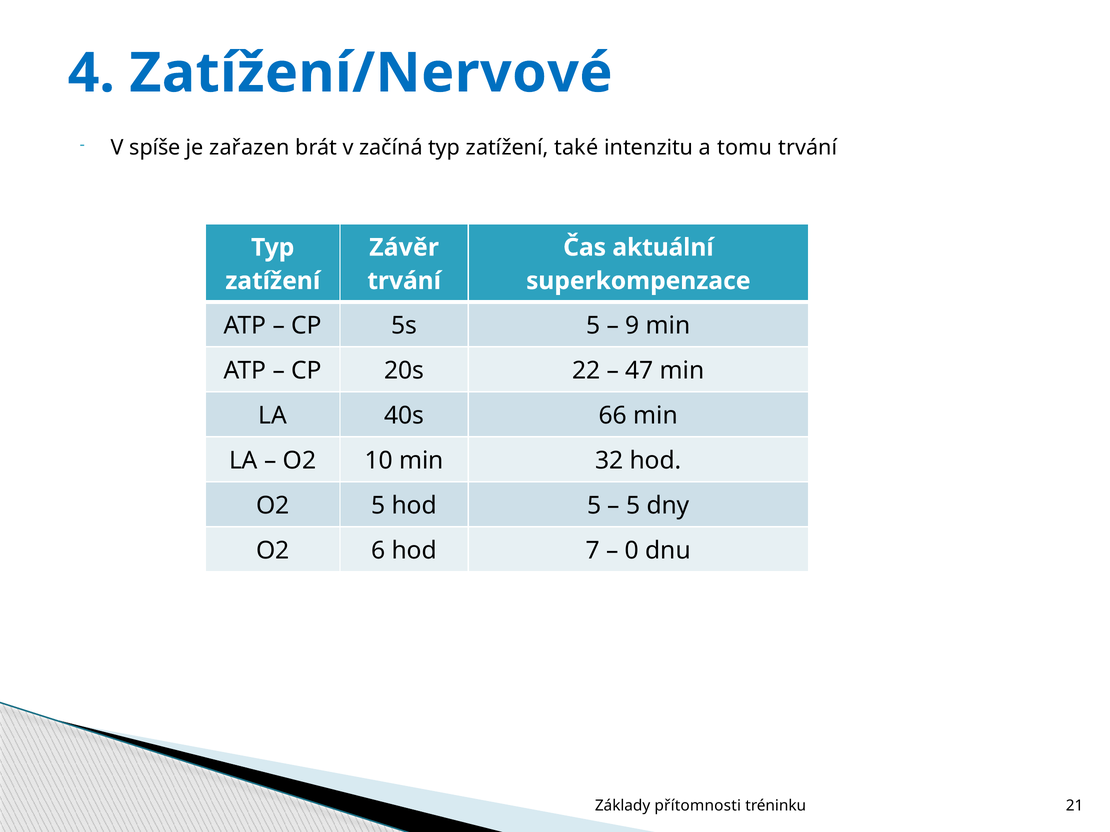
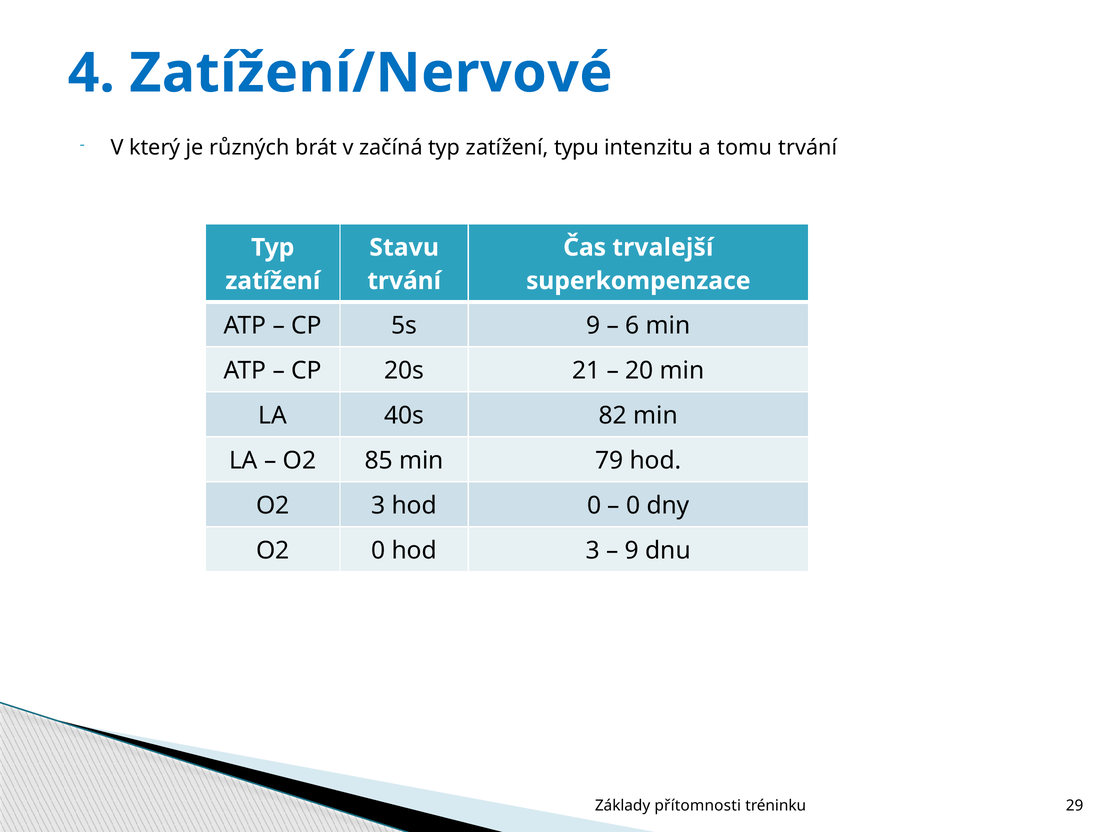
spíše: spíše -> který
zařazen: zařazen -> různých
také: také -> typu
Závěr: Závěr -> Stavu
aktuální: aktuální -> trvalejší
5s 5: 5 -> 9
9: 9 -> 6
22: 22 -> 21
47: 47 -> 20
66: 66 -> 82
10: 10 -> 85
32: 32 -> 79
O2 5: 5 -> 3
hod 5: 5 -> 0
5 at (633, 506): 5 -> 0
O2 6: 6 -> 0
hod 7: 7 -> 3
0 at (632, 551): 0 -> 9
21: 21 -> 29
